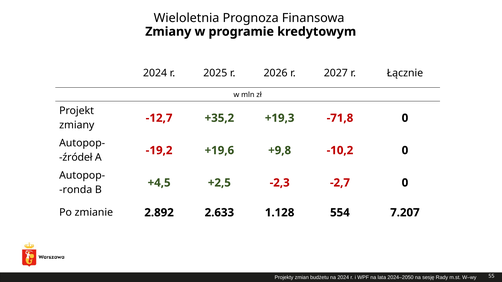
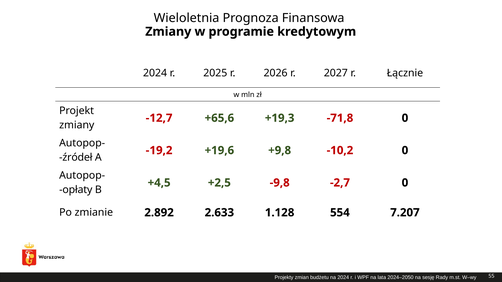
+35,2: +35,2 -> +65,6
ronda: ronda -> opłaty
-2,3: -2,3 -> -9,8
